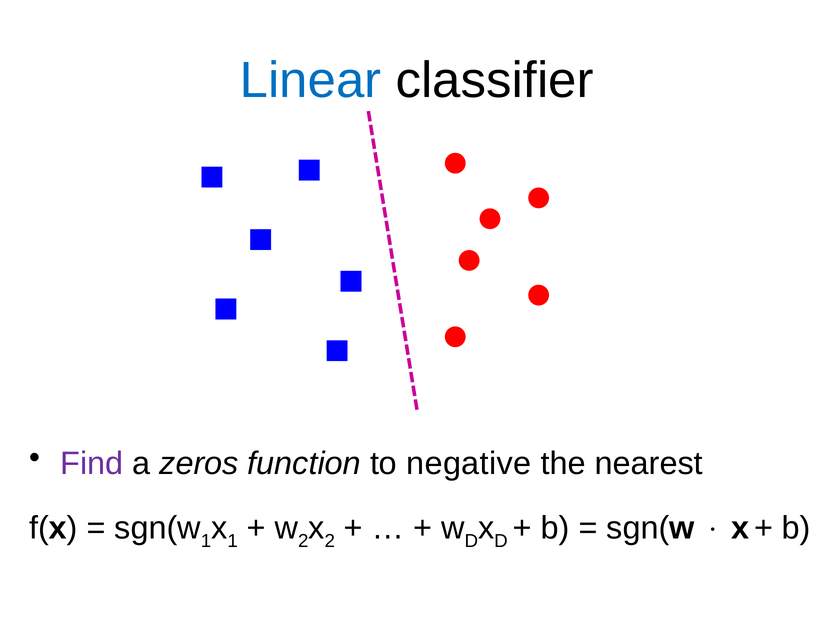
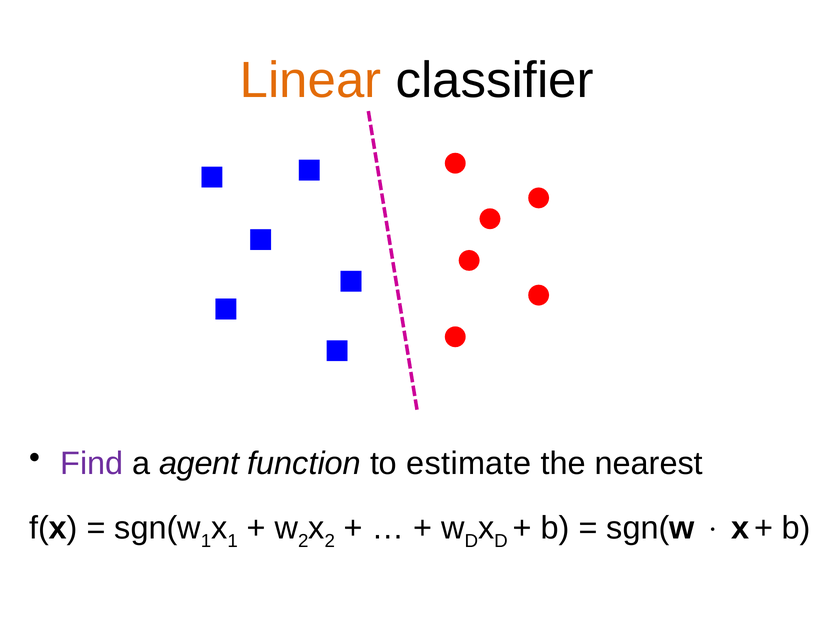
Linear colour: blue -> orange
zeros: zeros -> agent
negative: negative -> estimate
